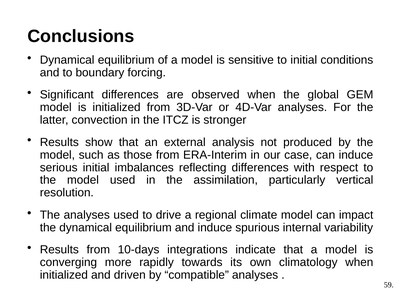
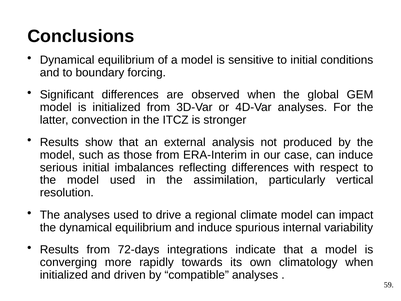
10-days: 10-days -> 72-days
